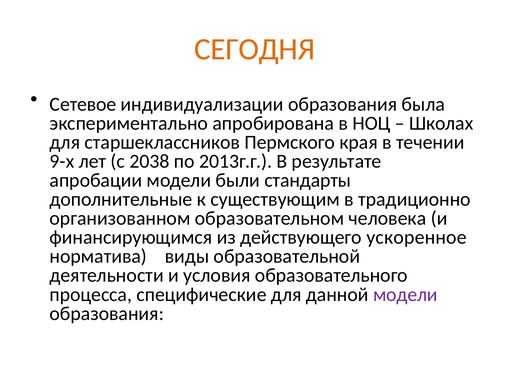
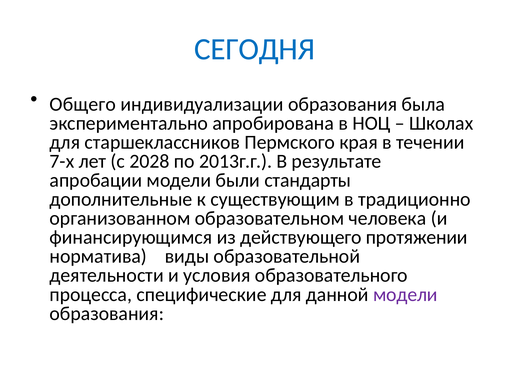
СЕГОДНЯ colour: orange -> blue
Сетевое: Сетевое -> Общего
9-х: 9-х -> 7-х
2038: 2038 -> 2028
ускоренное: ускоренное -> протяжении
